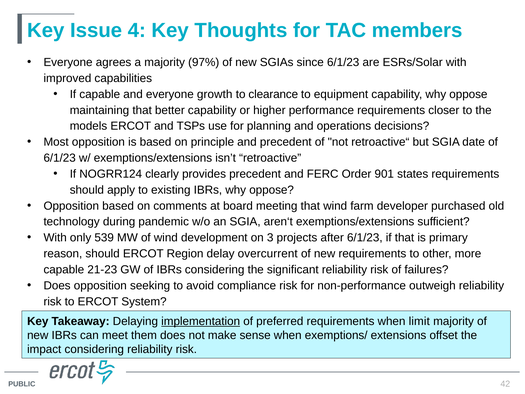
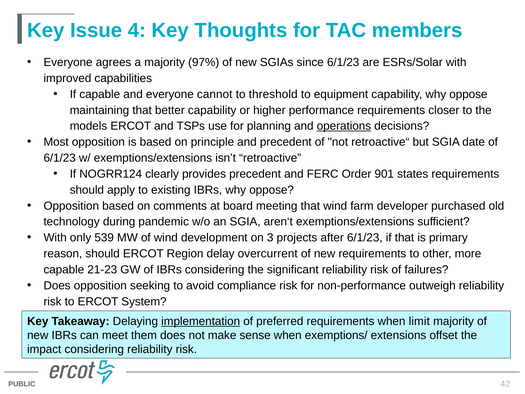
growth: growth -> cannot
clearance: clearance -> threshold
operations underline: none -> present
